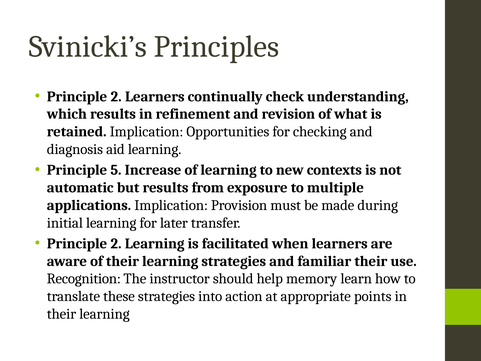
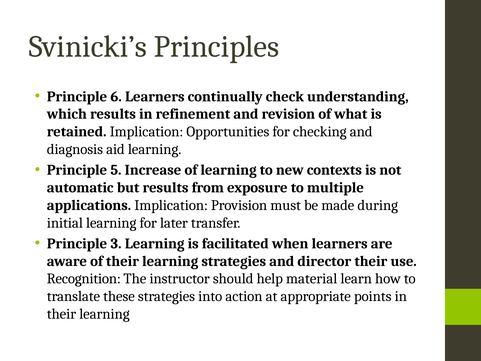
2 at (116, 96): 2 -> 6
2 at (116, 243): 2 -> 3
familiar: familiar -> director
memory: memory -> material
